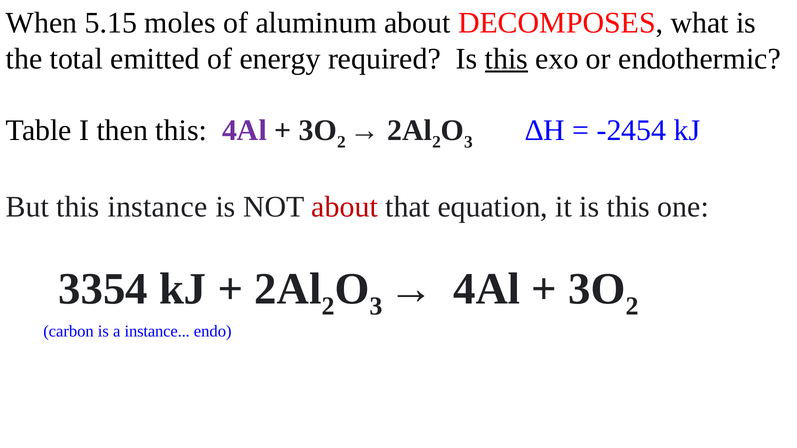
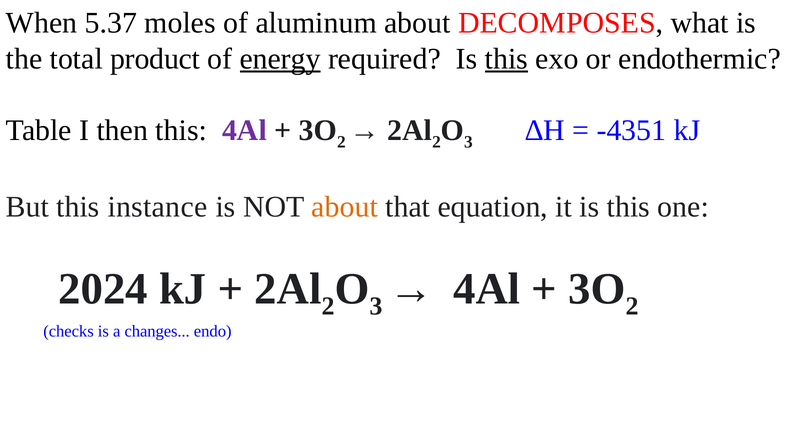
5.15: 5.15 -> 5.37
emitted: emitted -> product
energy underline: none -> present
-2454: -2454 -> -4351
about at (345, 207) colour: red -> orange
3354: 3354 -> 2024
carbon: carbon -> checks
a instance: instance -> changes
